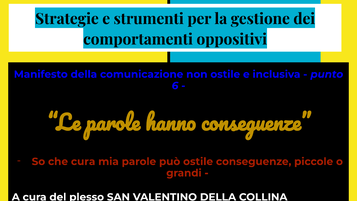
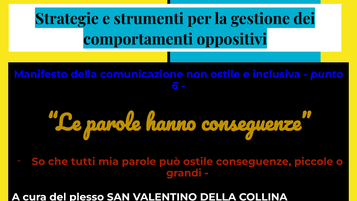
che cura: cura -> tutti
